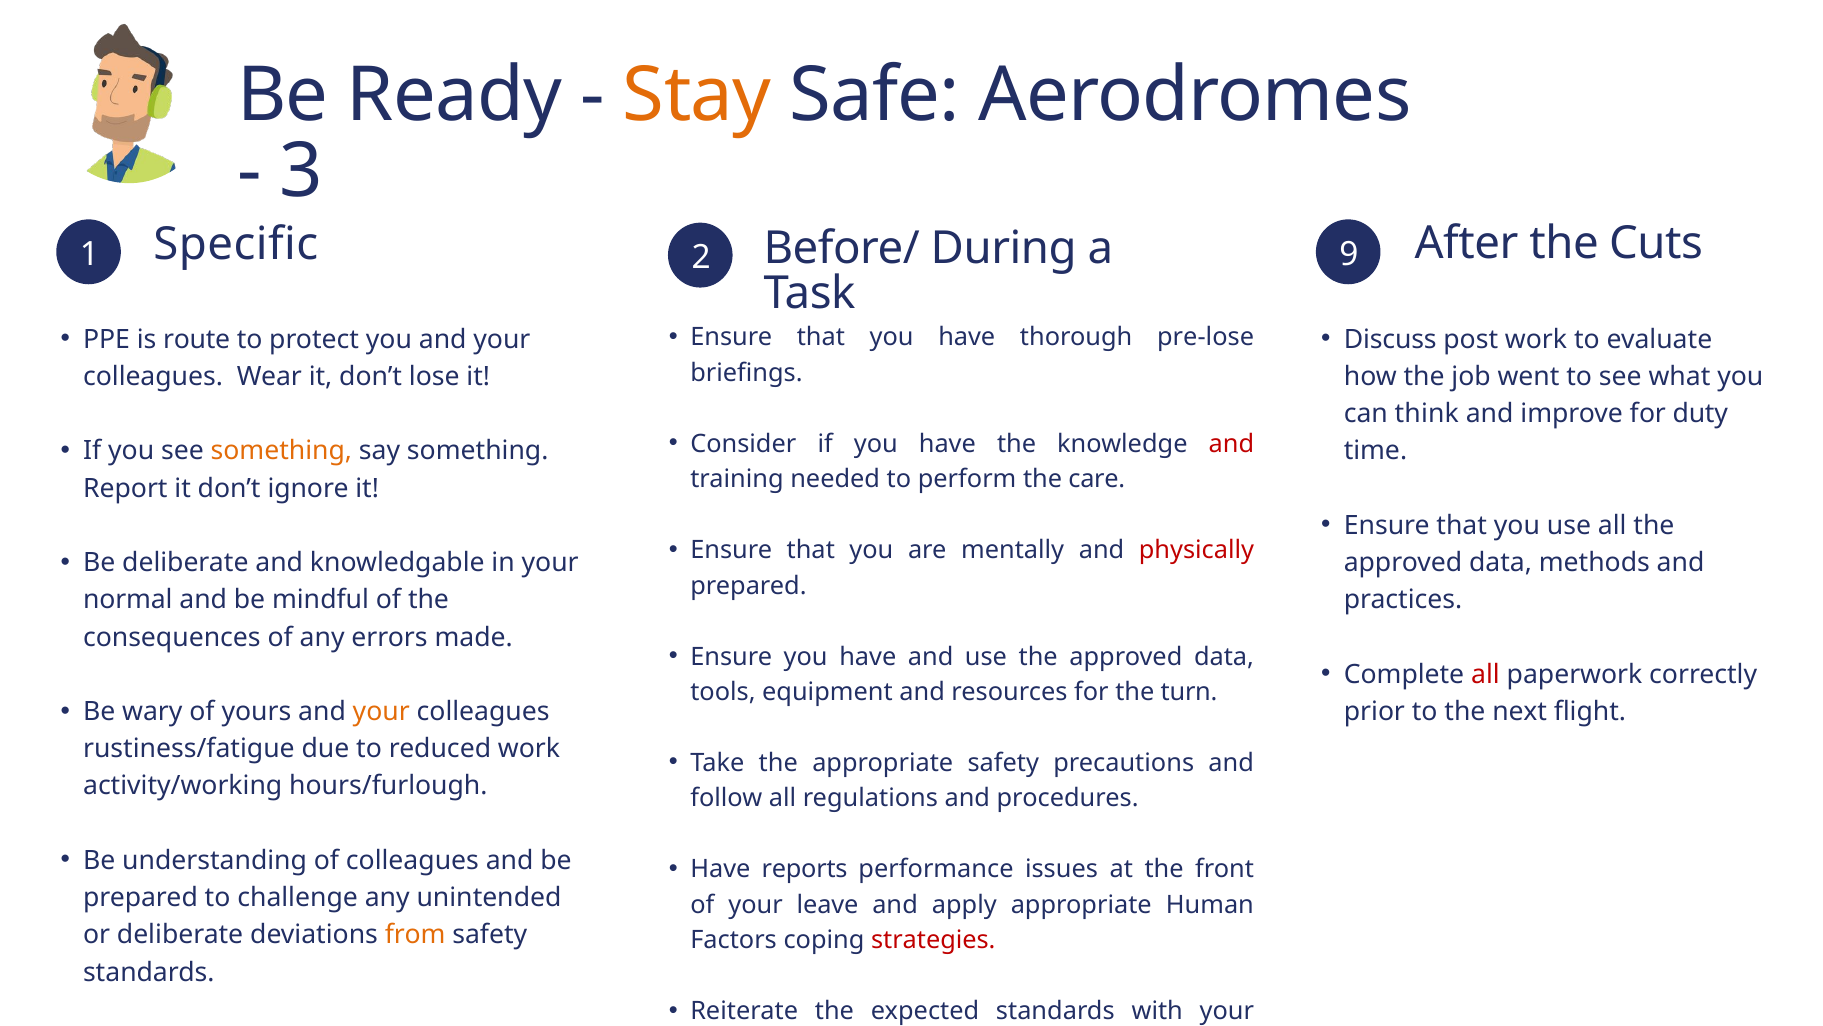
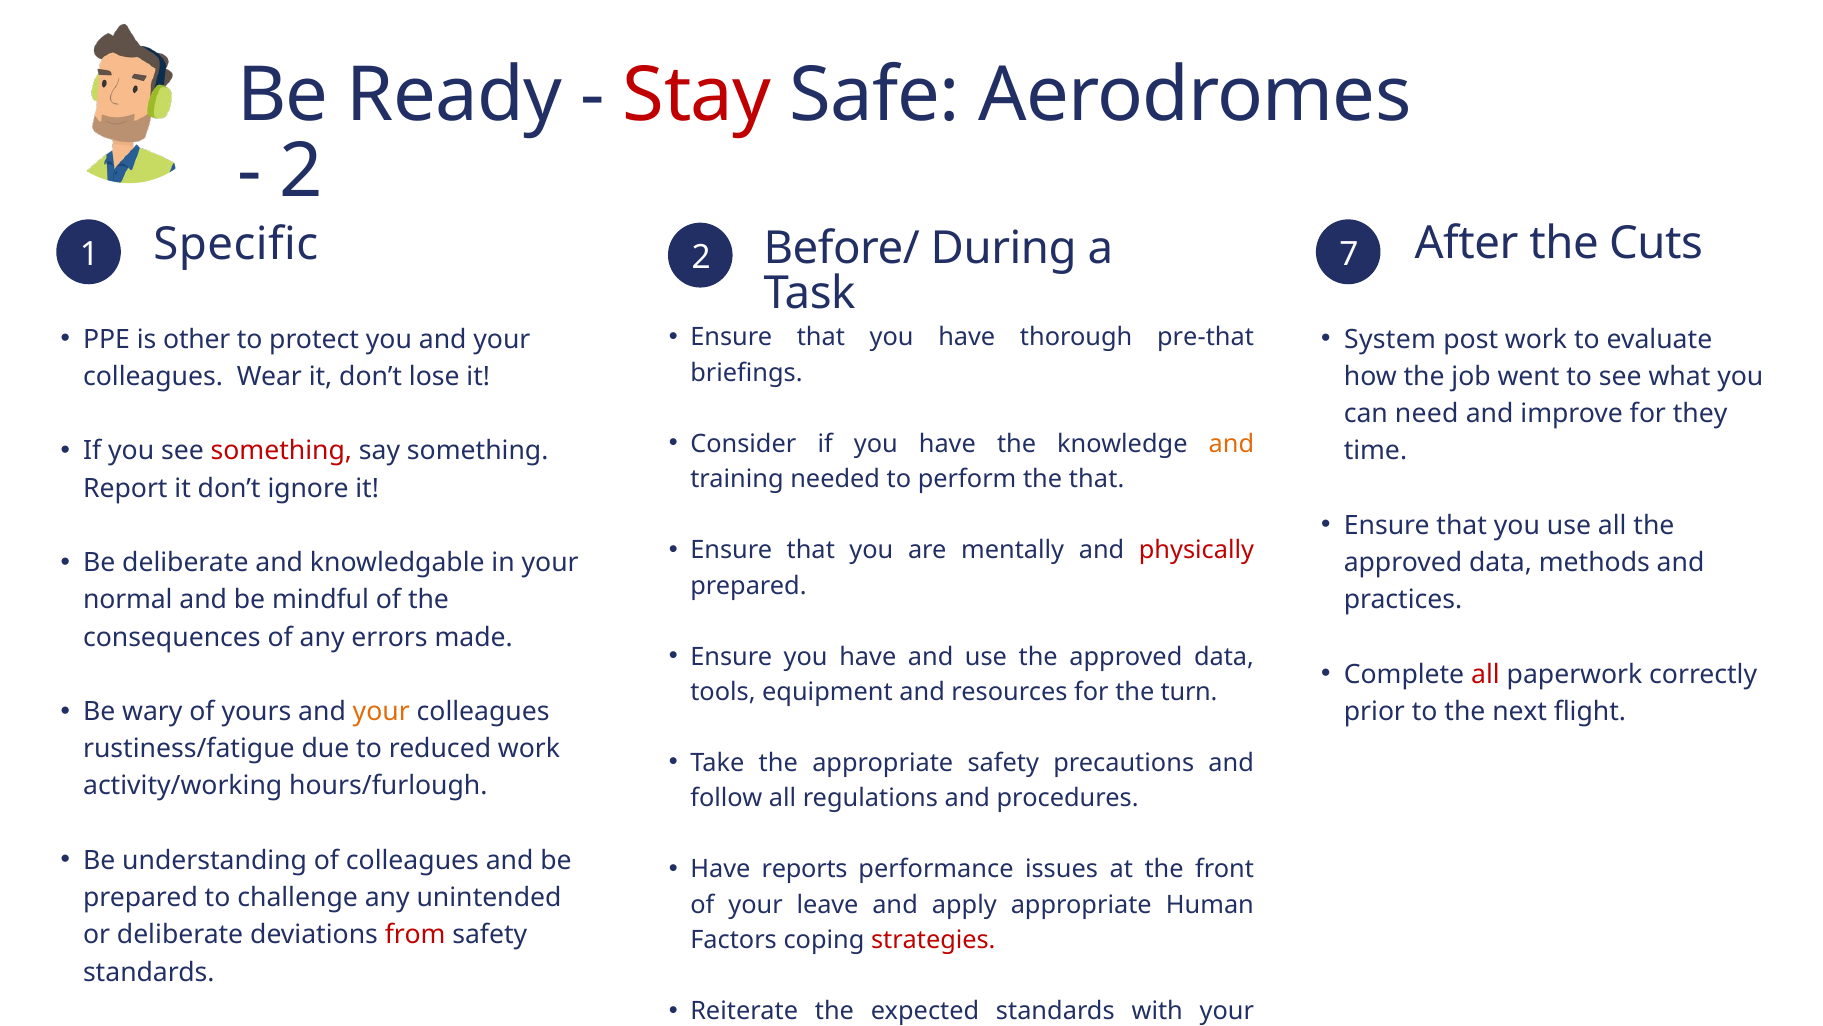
Stay colour: orange -> red
3 at (302, 172): 3 -> 2
9: 9 -> 7
pre-lose: pre-lose -> pre-that
route: route -> other
Discuss: Discuss -> System
think: think -> need
duty: duty -> they
and at (1231, 444) colour: red -> orange
something at (281, 451) colour: orange -> red
the care: care -> that
from colour: orange -> red
